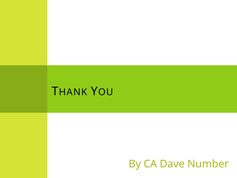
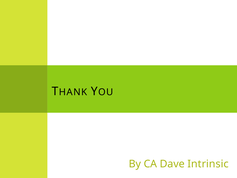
Number: Number -> Intrinsic
